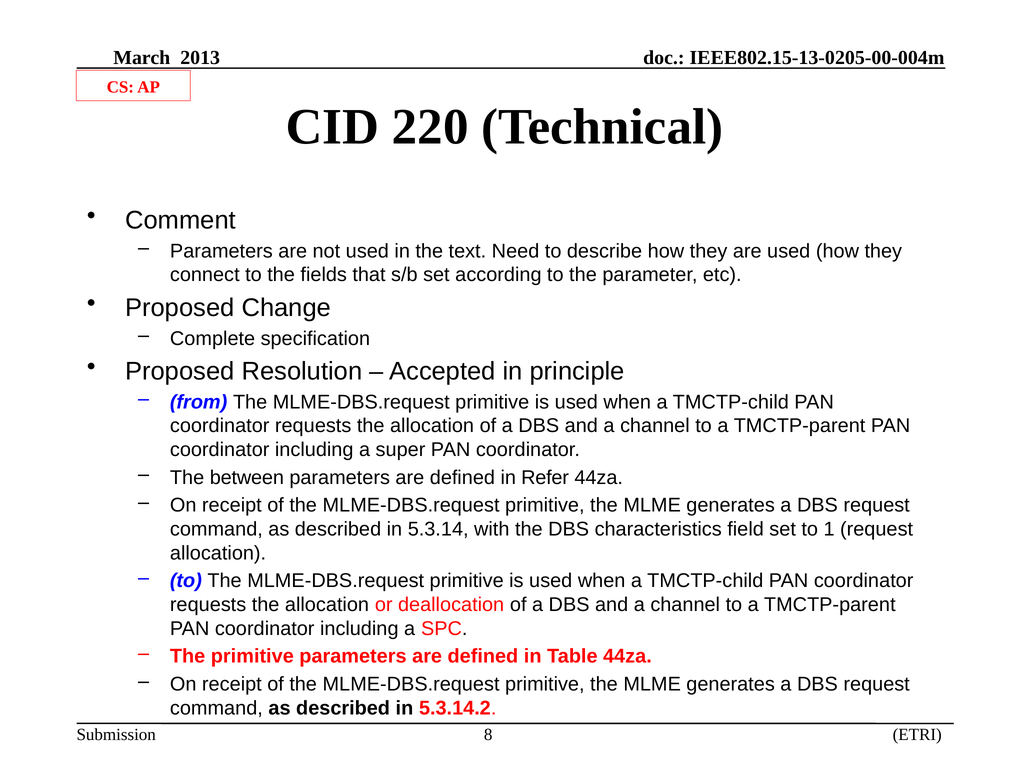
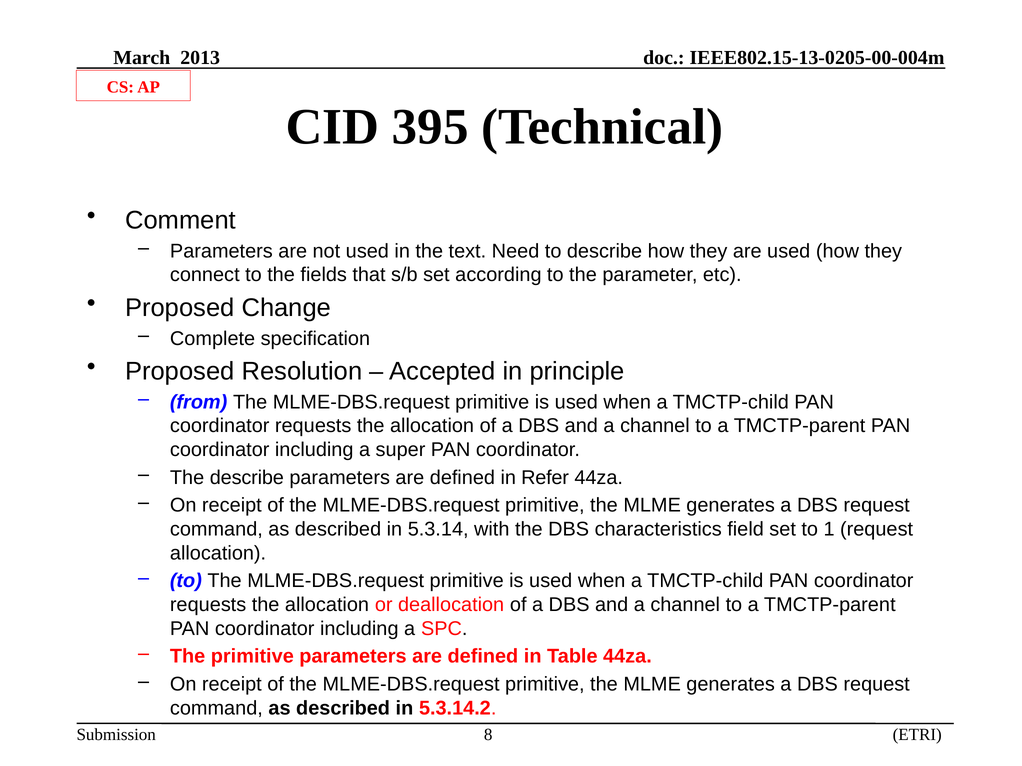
220: 220 -> 395
The between: between -> describe
